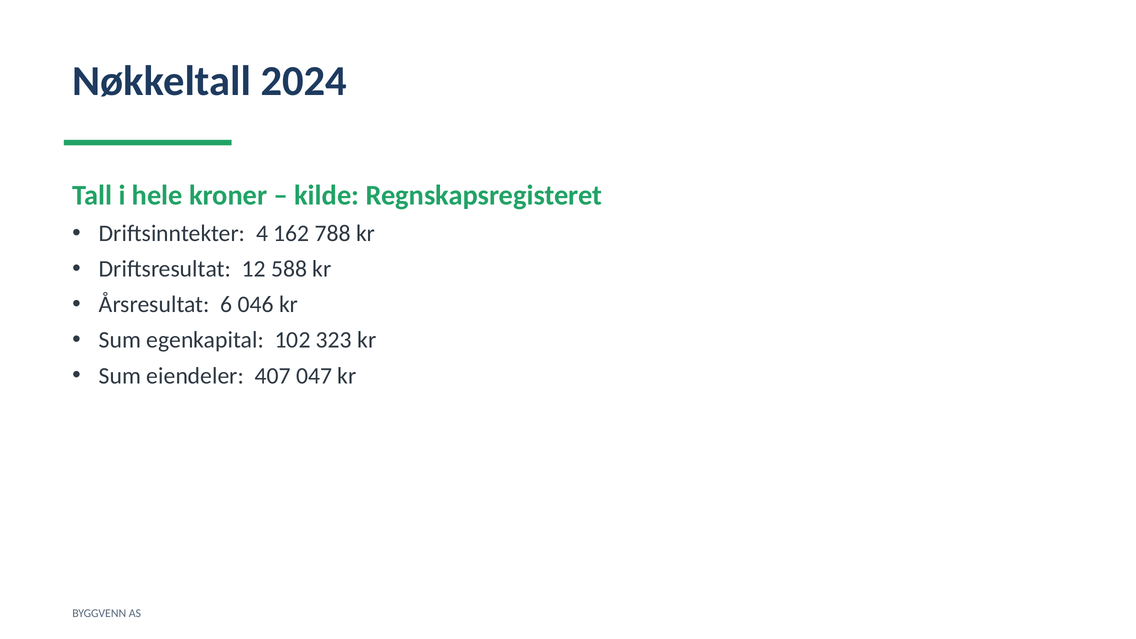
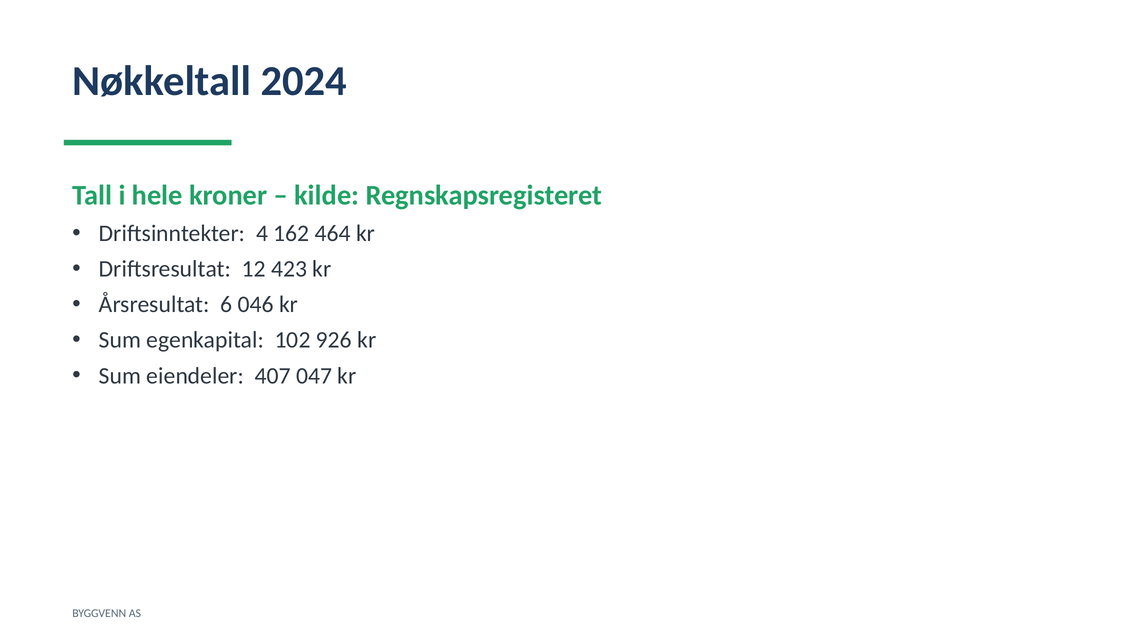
788: 788 -> 464
588: 588 -> 423
323: 323 -> 926
